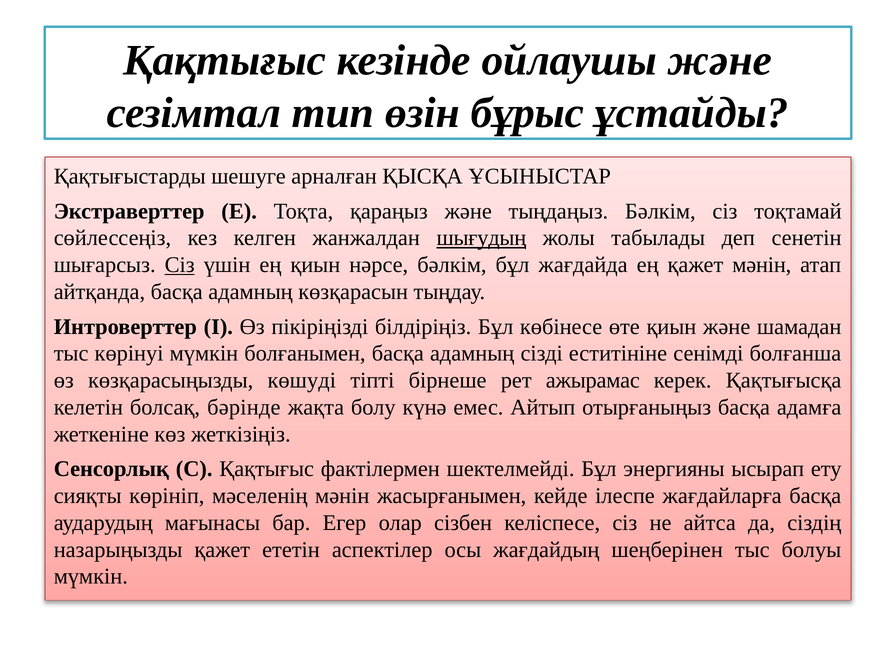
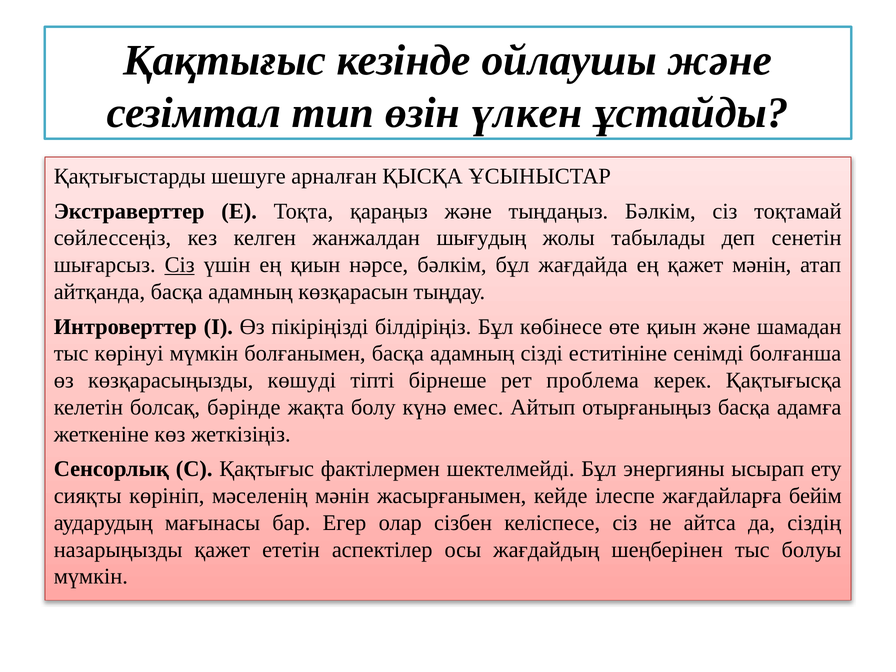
бұрыс: бұрыс -> үлкен
шығудың underline: present -> none
ажырамас: ажырамас -> проблема
жағдайларға басқа: басқа -> бейім
